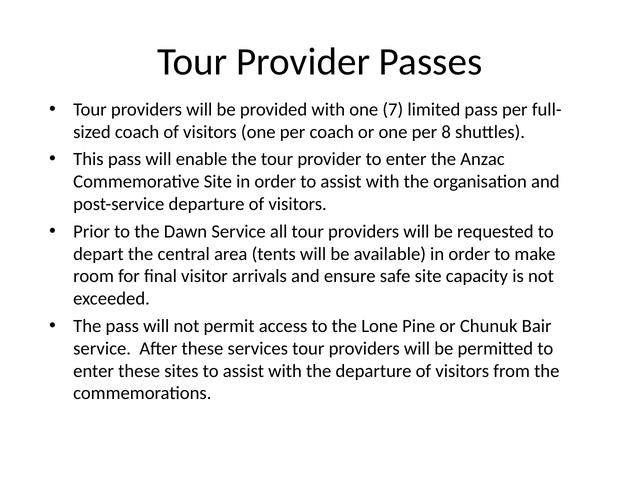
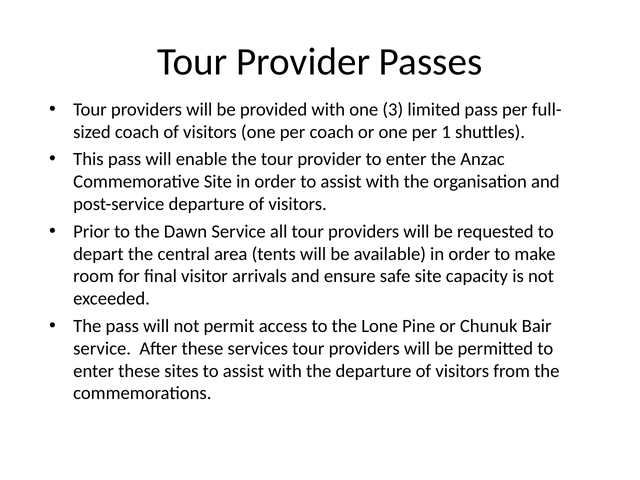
7: 7 -> 3
8: 8 -> 1
